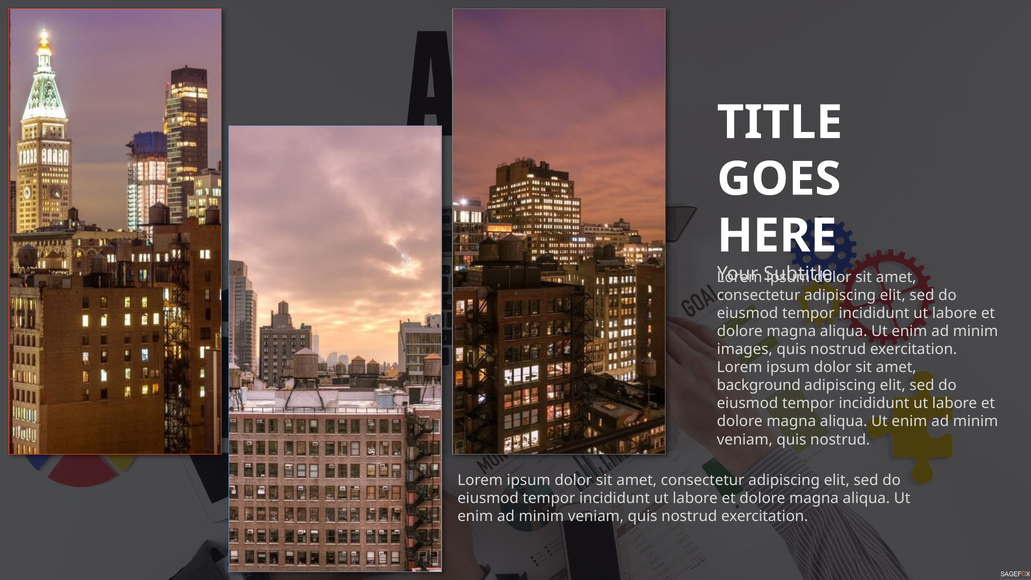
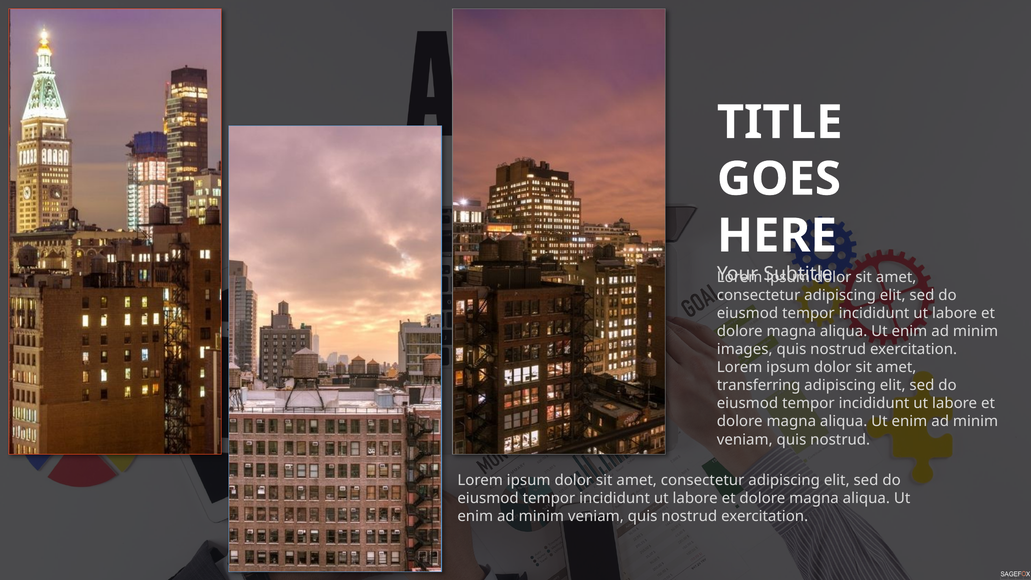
background: background -> transferring
